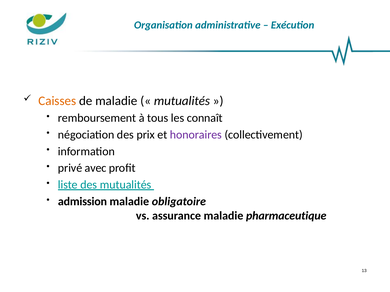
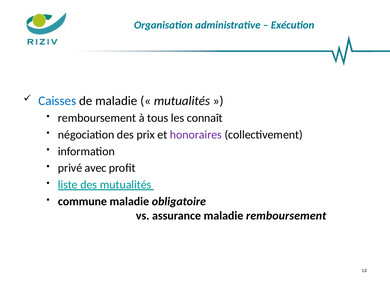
Caisses colour: orange -> blue
admission: admission -> commune
maladie pharmaceutique: pharmaceutique -> remboursement
